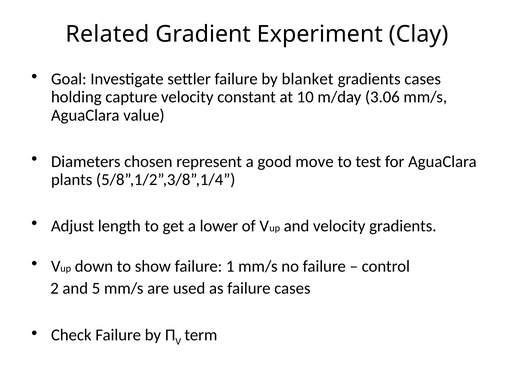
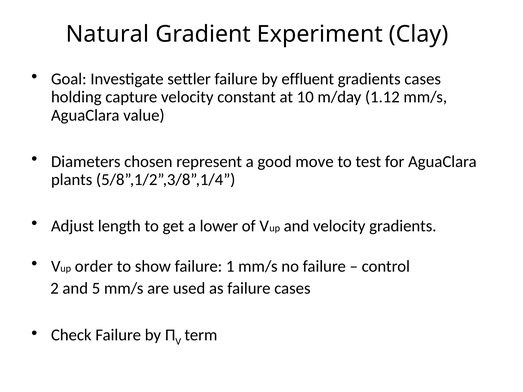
Related: Related -> Natural
blanket: blanket -> effluent
3.06: 3.06 -> 1.12
down: down -> order
